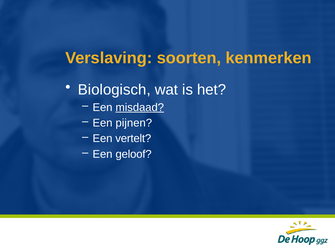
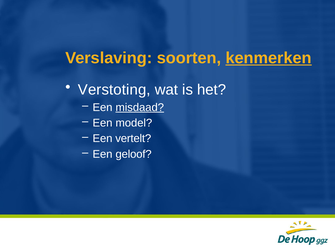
kenmerken underline: none -> present
Biologisch: Biologisch -> Verstoting
pijnen: pijnen -> model
